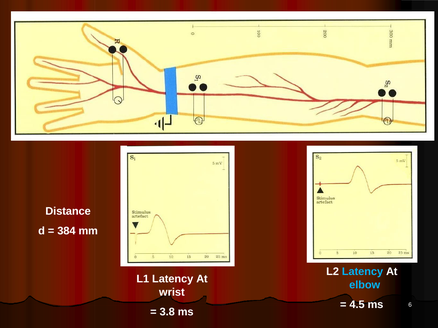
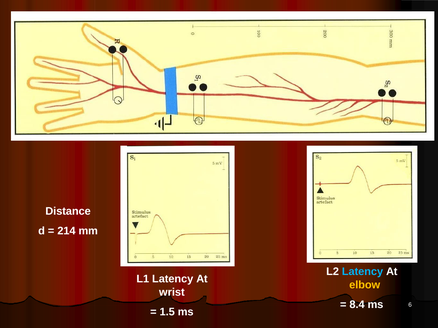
384: 384 -> 214
elbow colour: light blue -> yellow
4.5: 4.5 -> 8.4
3.8: 3.8 -> 1.5
